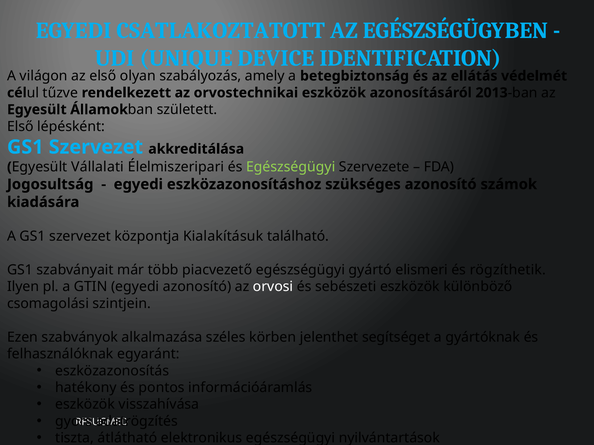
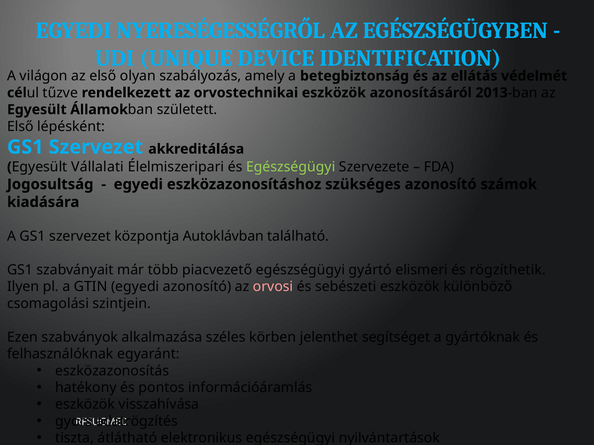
CSATLAKOZTATOTT: CSATLAKOZTATOTT -> NYERESÉGESSÉGRŐL
Kialakításuk: Kialakításuk -> Autoklávban
orvosi colour: white -> pink
